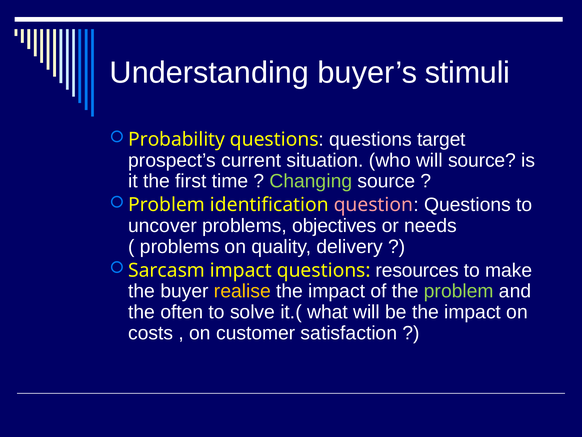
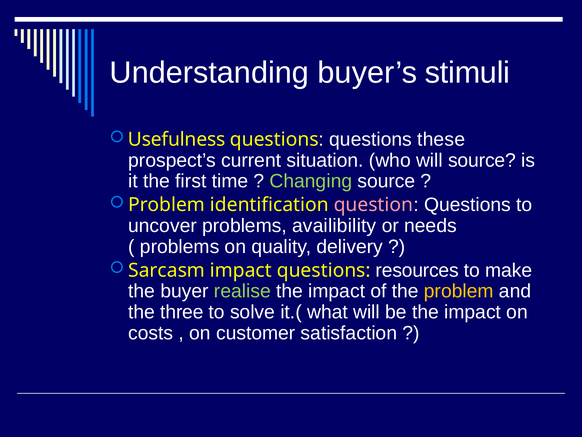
Probability: Probability -> Usefulness
target: target -> these
objectives: objectives -> availibility
realise colour: yellow -> light green
problem at (459, 291) colour: light green -> yellow
often: often -> three
